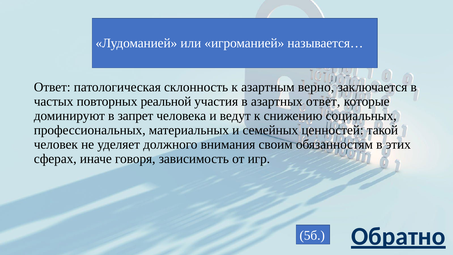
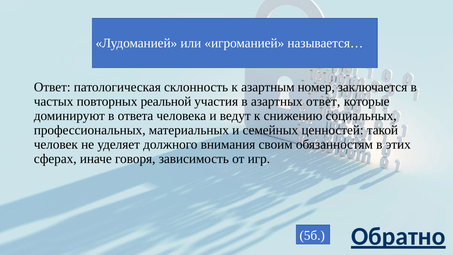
верно: верно -> номер
запрет: запрет -> ответа
